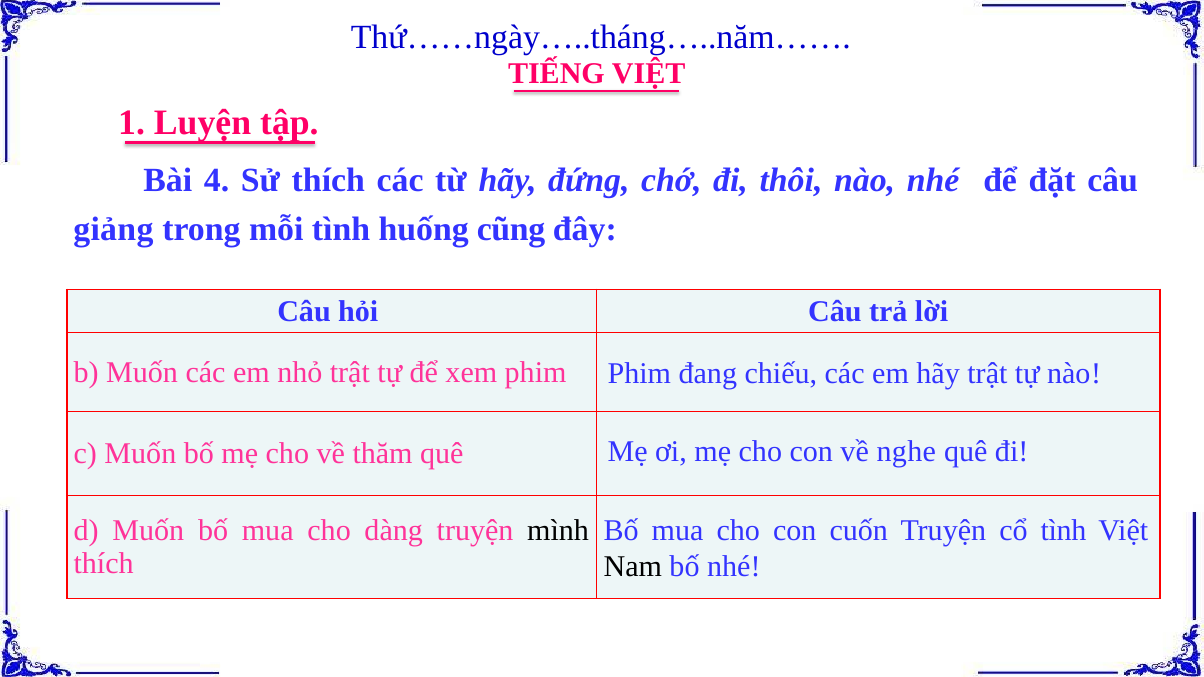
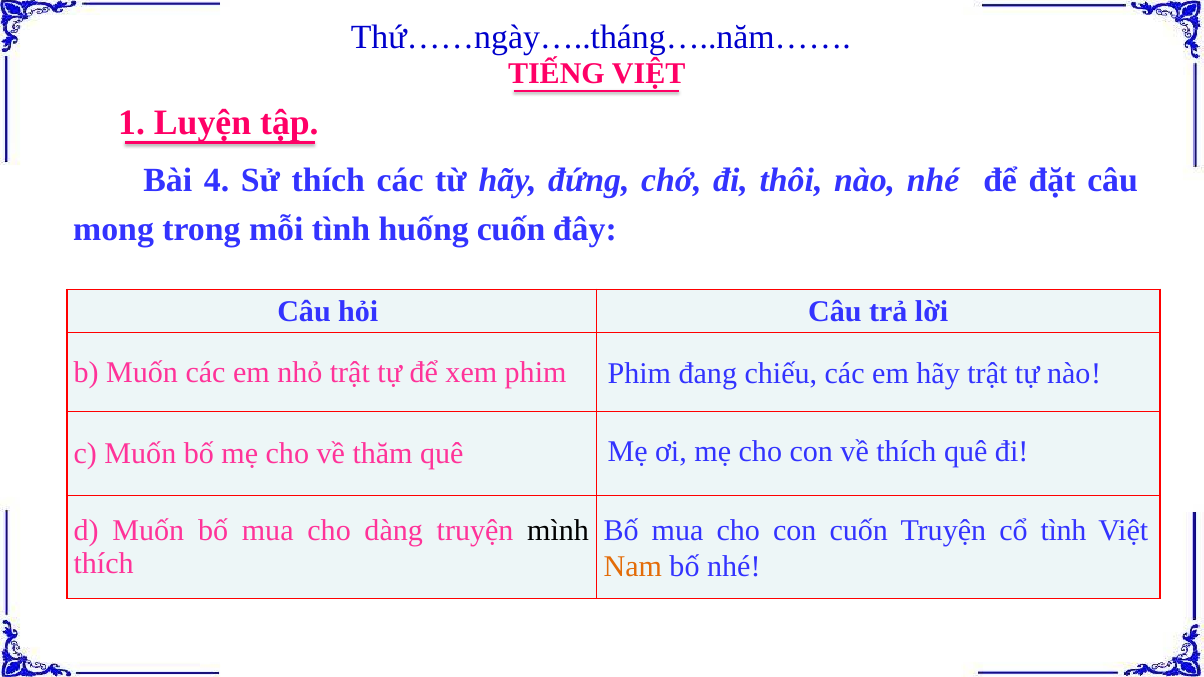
giảng: giảng -> mong
huống cũng: cũng -> cuốn
về nghe: nghe -> thích
Nam colour: black -> orange
